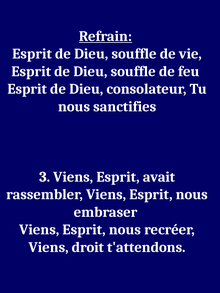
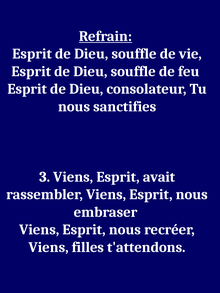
droit: droit -> filles
